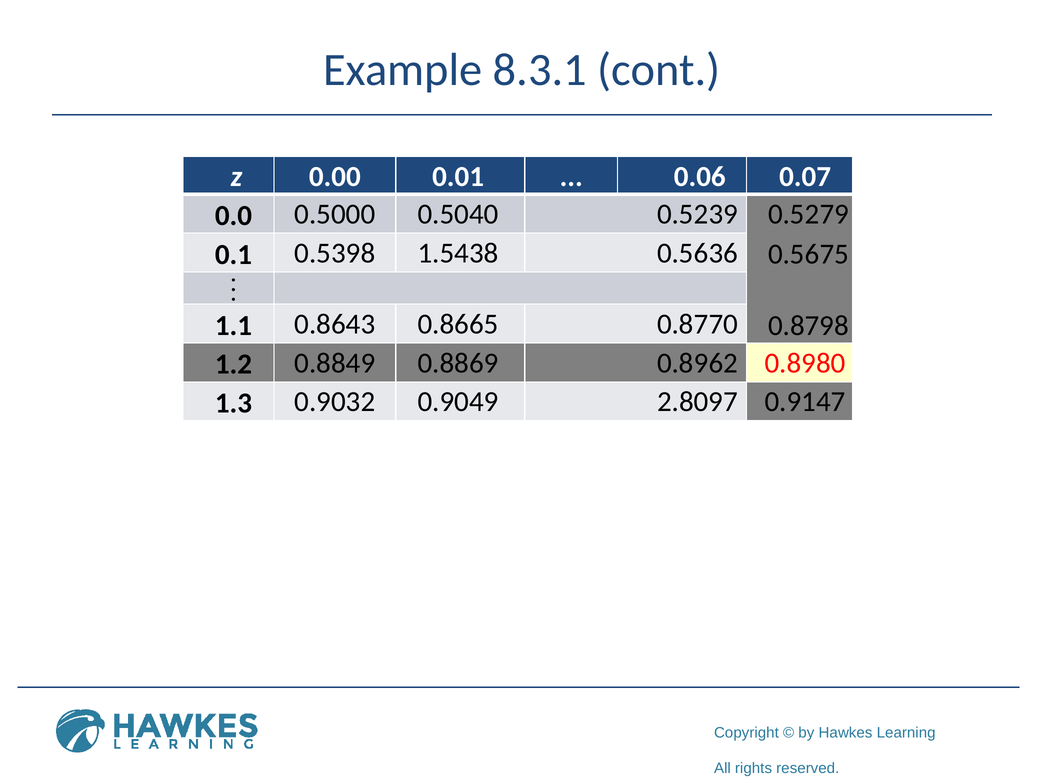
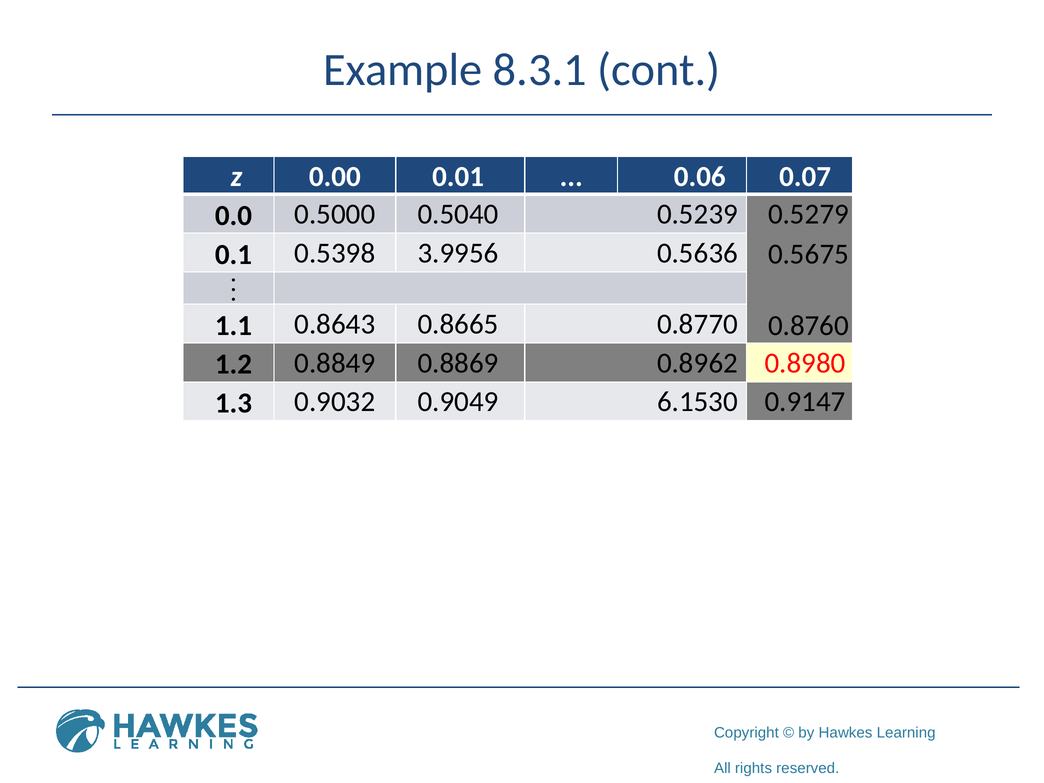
1.5438: 1.5438 -> 3.9956
0.8798: 0.8798 -> 0.8760
2.8097: 2.8097 -> 6.1530
